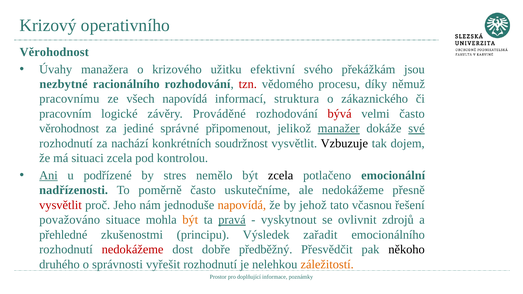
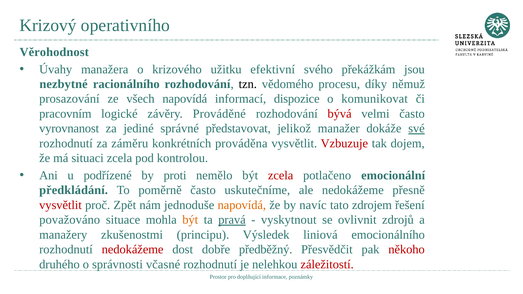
tzn colour: red -> black
pracovnímu: pracovnímu -> prosazování
struktura: struktura -> dispozice
zákaznického: zákaznického -> komunikovat
věrohodnost at (69, 129): věrohodnost -> vyrovnanost
připomenout: připomenout -> představovat
manažer underline: present -> none
nachází: nachází -> záměru
soudržnost: soudržnost -> prováděna
Vzbuzuje colour: black -> red
Ani underline: present -> none
stres: stres -> proti
zcela at (281, 176) colour: black -> red
nadřízenosti: nadřízenosti -> předkládání
Jeho: Jeho -> Zpět
jehož: jehož -> navíc
včasnou: včasnou -> zdrojem
přehledné: přehledné -> manažery
zařadit: zařadit -> liniová
někoho colour: black -> red
vyřešit: vyřešit -> včasné
záležitostí colour: orange -> red
